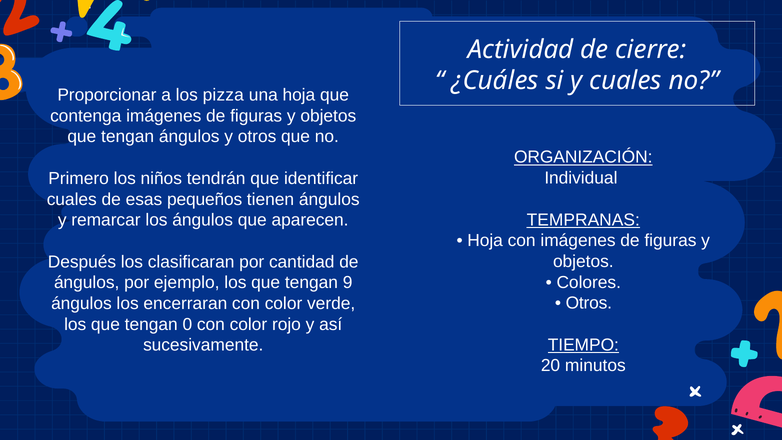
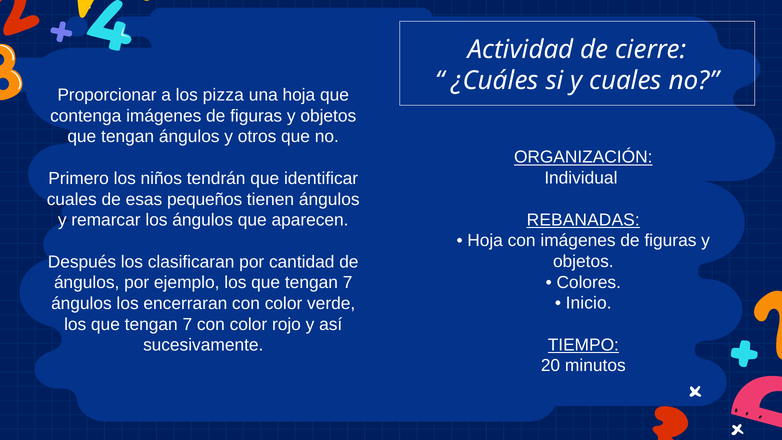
TEMPRANAS: TEMPRANAS -> REBANADAS
9 at (348, 283): 9 -> 7
Otros at (589, 303): Otros -> Inicio
0 at (187, 324): 0 -> 7
